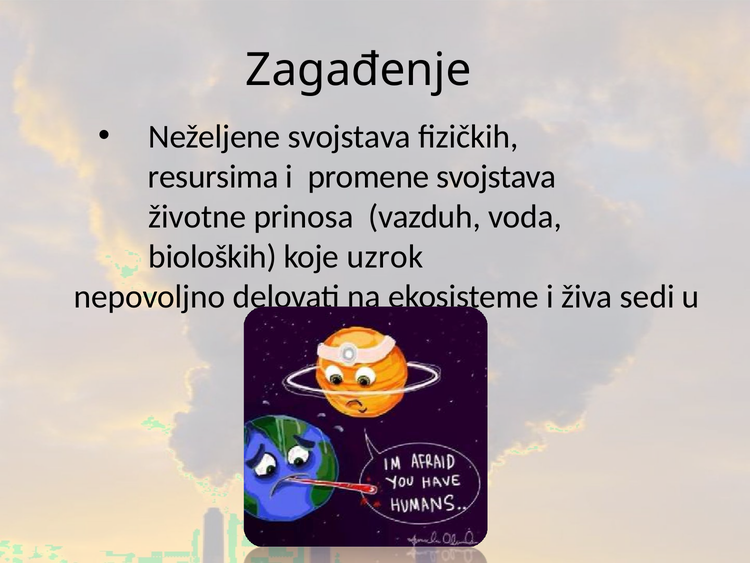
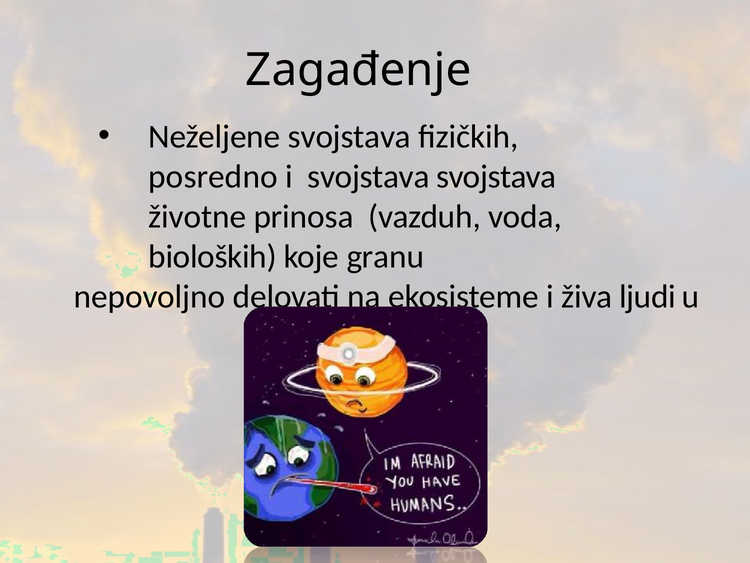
resursima: resursima -> posredno
i promene: promene -> svojstava
uzrok: uzrok -> granu
sedi: sedi -> ljudi
